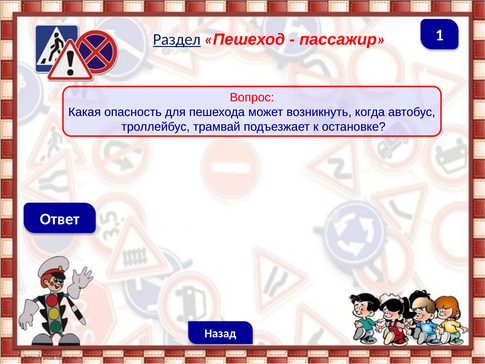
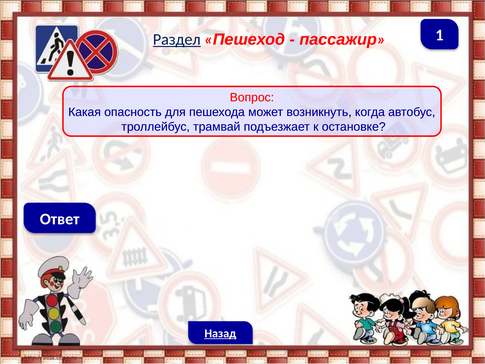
Назад underline: none -> present
